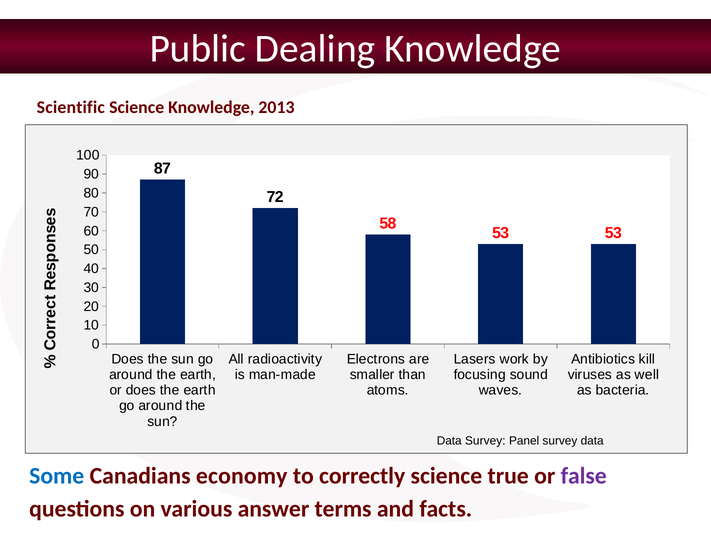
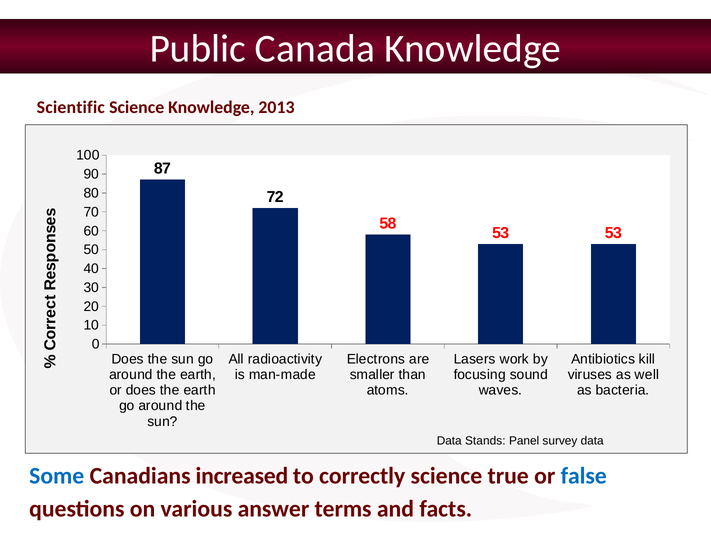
Dealing: Dealing -> Canada
Data Survey: Survey -> Stands
economy: economy -> increased
false colour: purple -> blue
